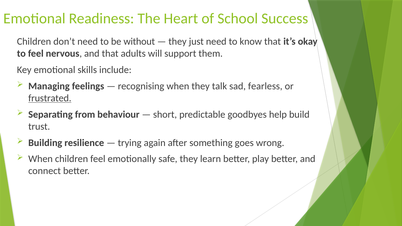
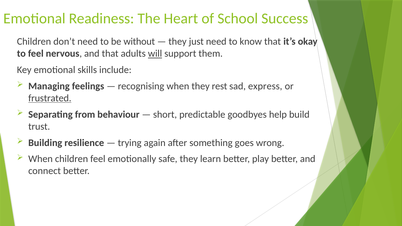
will underline: none -> present
talk: talk -> rest
fearless: fearless -> express
